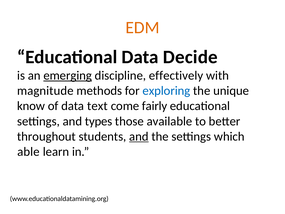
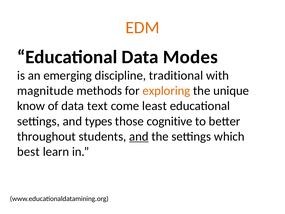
Decide: Decide -> Modes
emerging underline: present -> none
effectively: effectively -> traditional
exploring colour: blue -> orange
fairly: fairly -> least
available: available -> cognitive
able: able -> best
